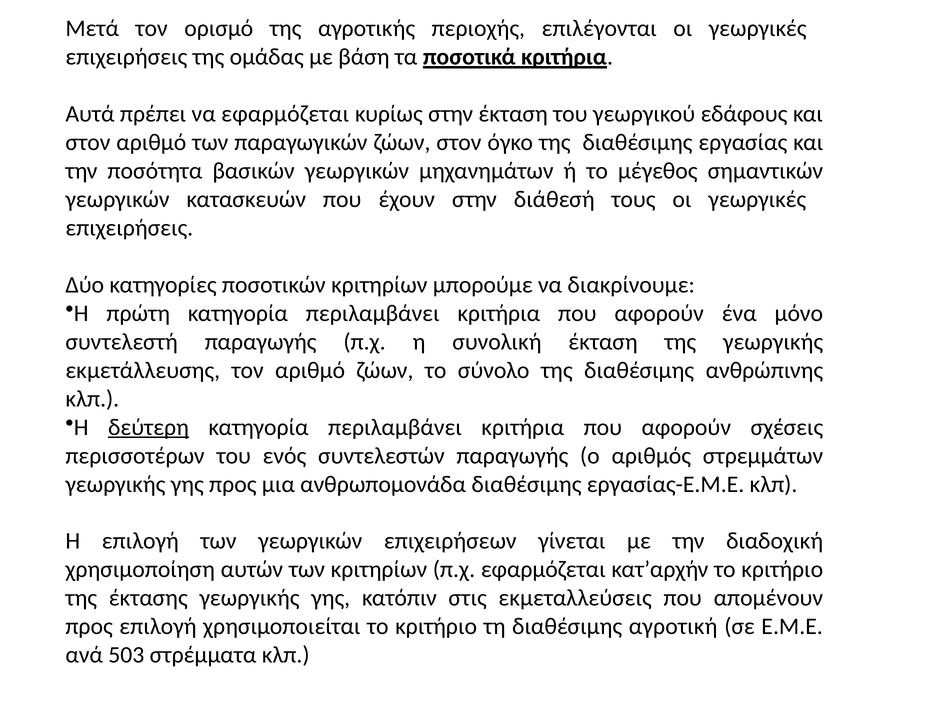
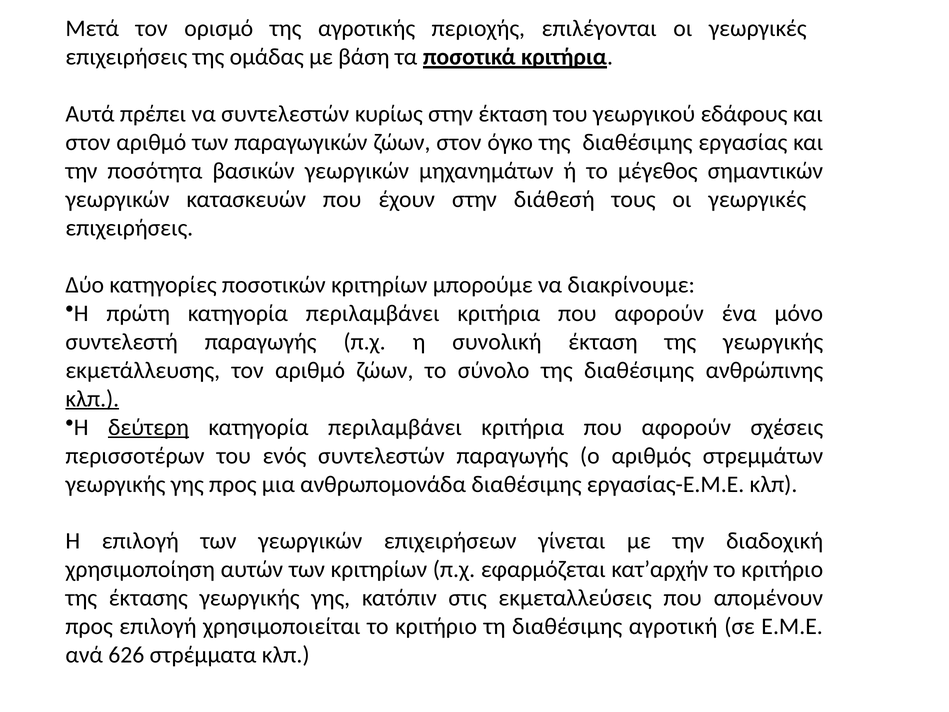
να εφαρμόζεται: εφαρμόζεται -> συντελεστών
κλπ at (92, 399) underline: none -> present
503: 503 -> 626
